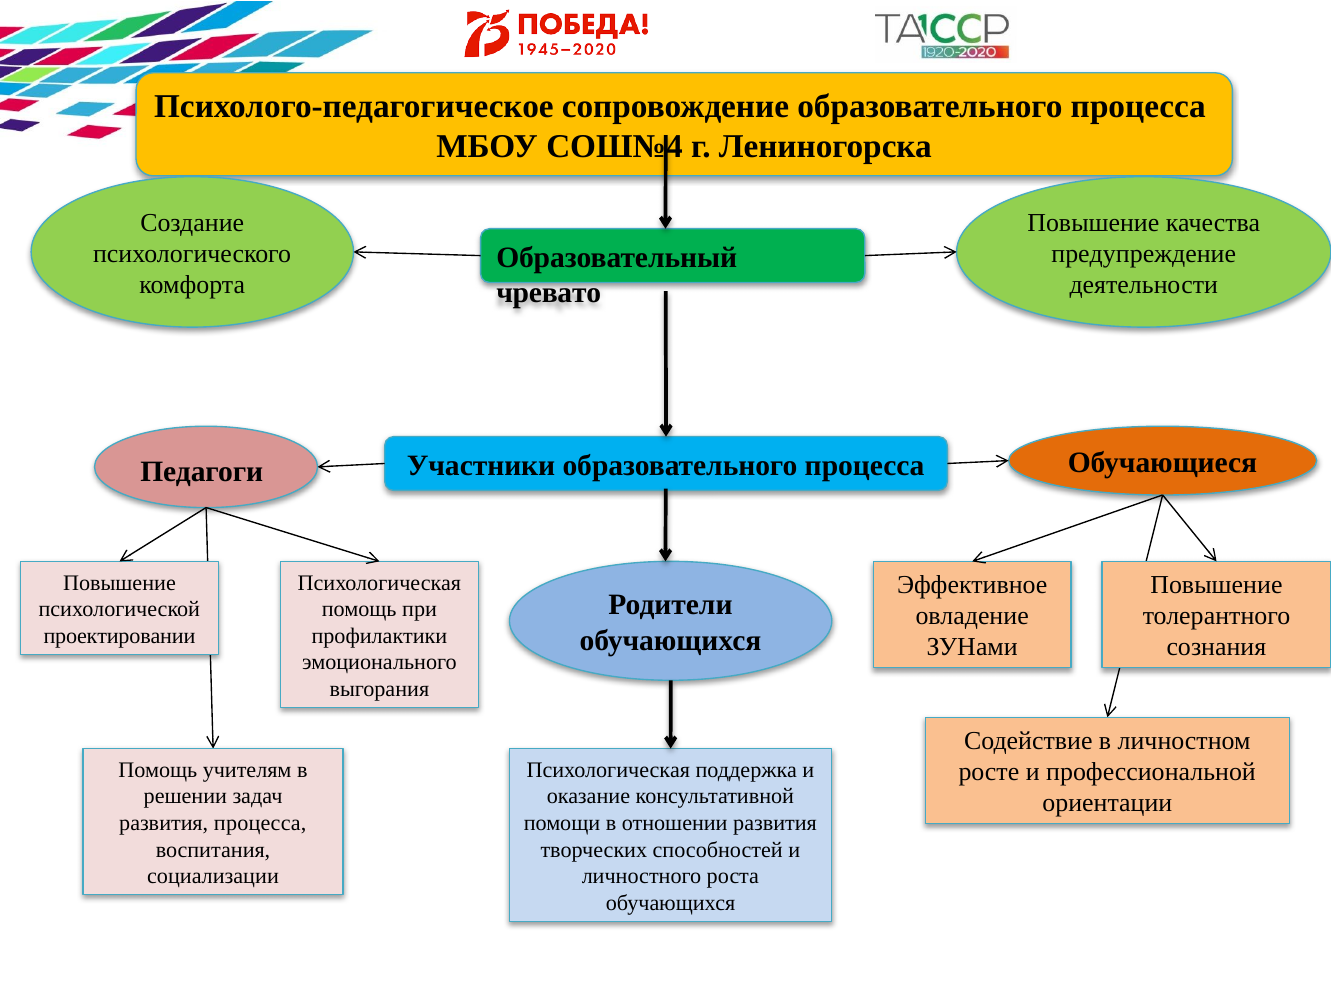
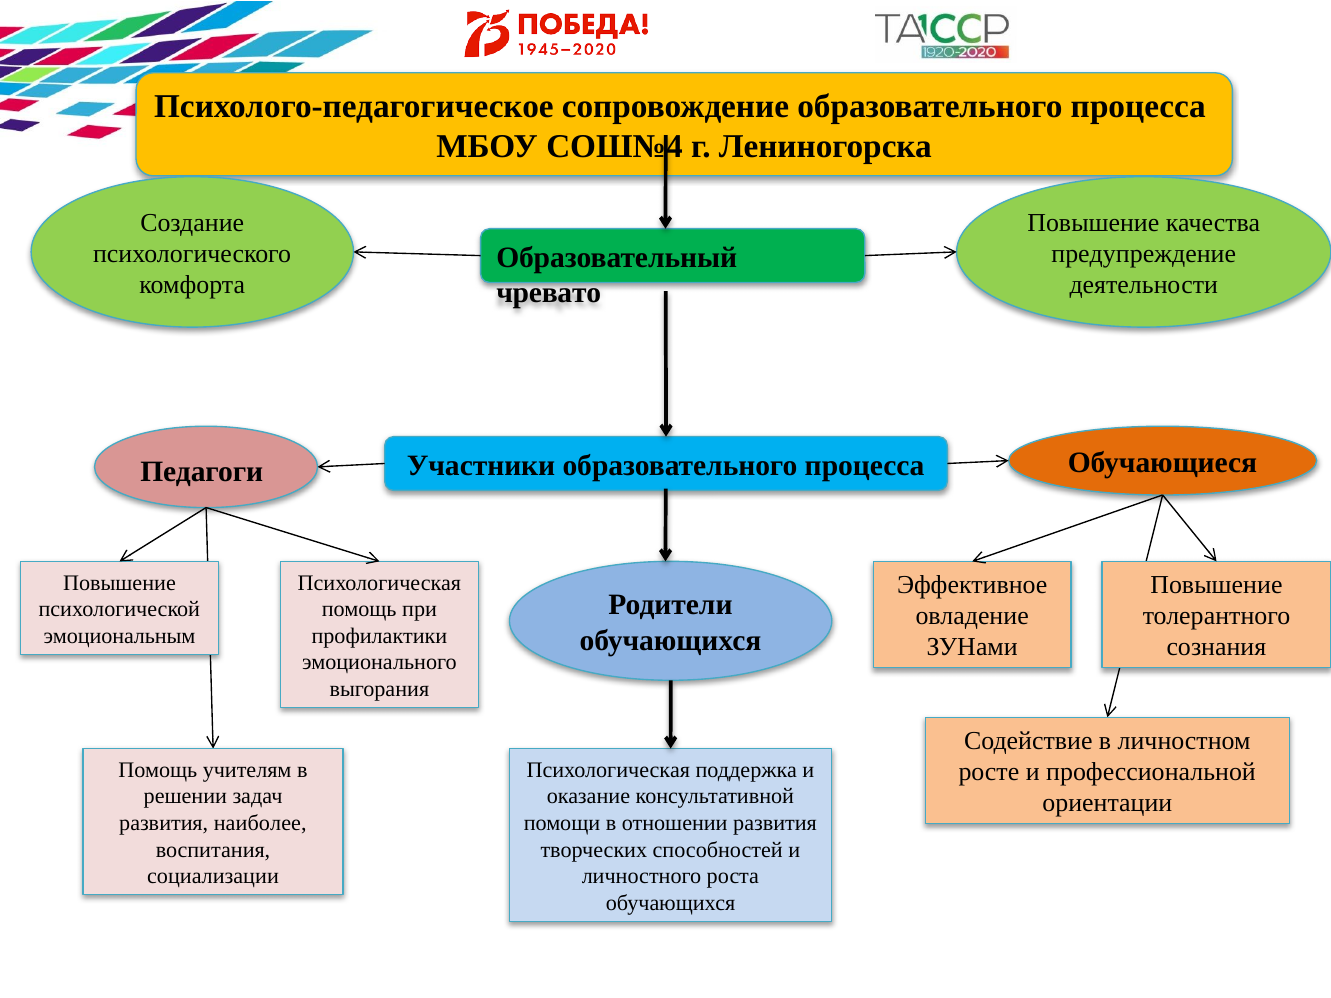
проектировании: проектировании -> эмоциональным
развития процесса: процесса -> наиболее
